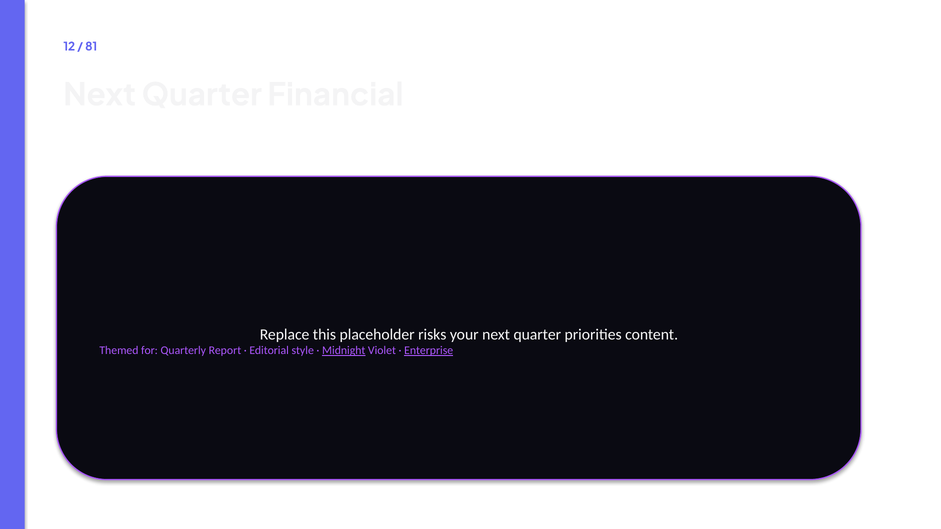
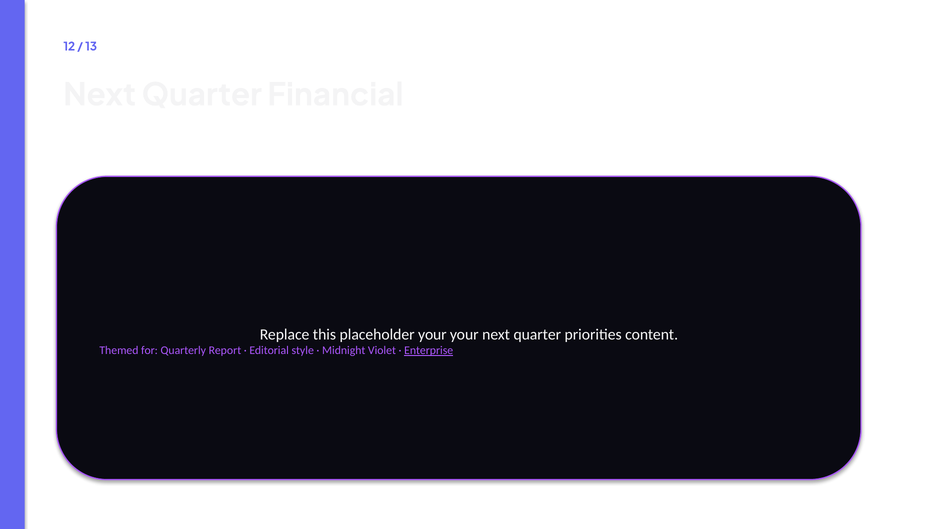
81: 81 -> 13
placeholder risks: risks -> your
Midnight underline: present -> none
